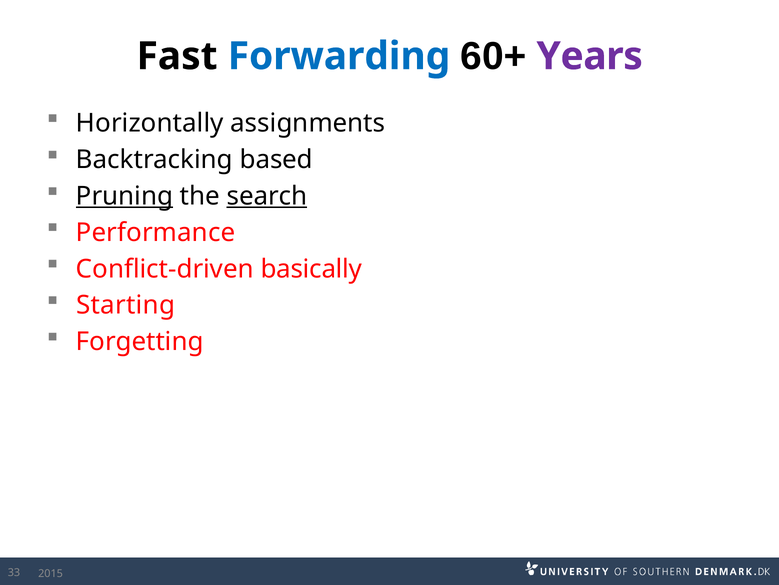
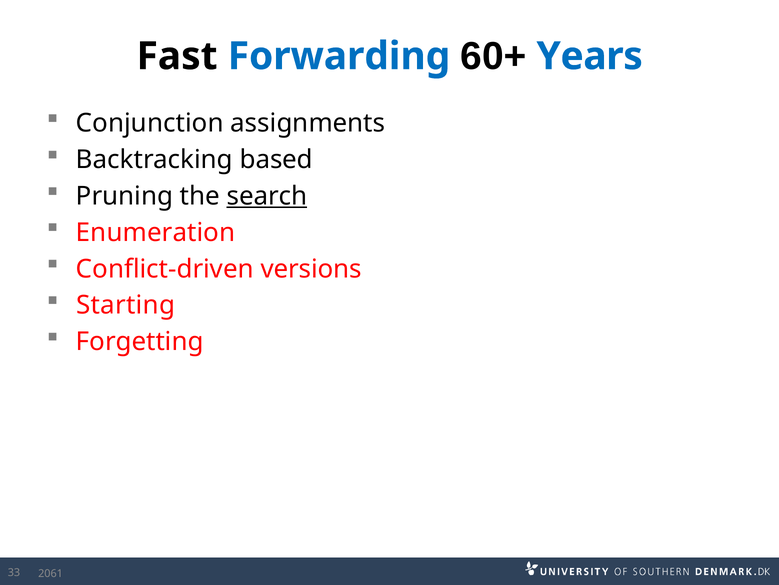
Years colour: purple -> blue
Horizontally: Horizontally -> Conjunction
Pruning underline: present -> none
Performance: Performance -> Enumeration
basically: basically -> versions
2015: 2015 -> 2061
